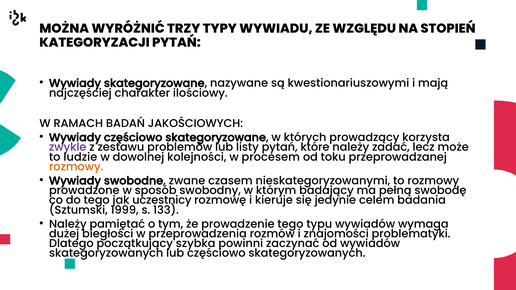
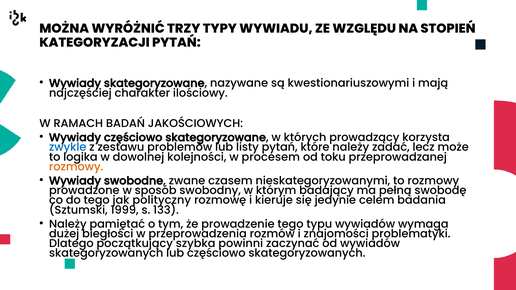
zwykle colour: purple -> blue
ludzie: ludzie -> logika
uczestnicy: uczestnicy -> polityczny
